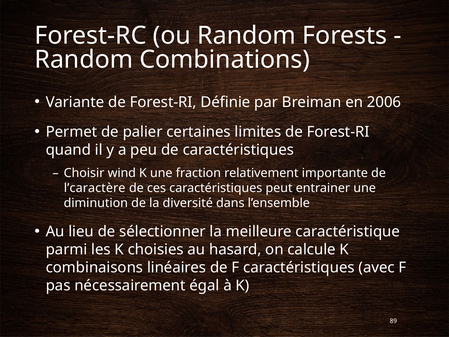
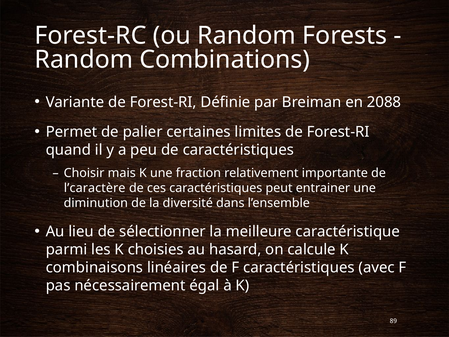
2006: 2006 -> 2088
wind: wind -> mais
